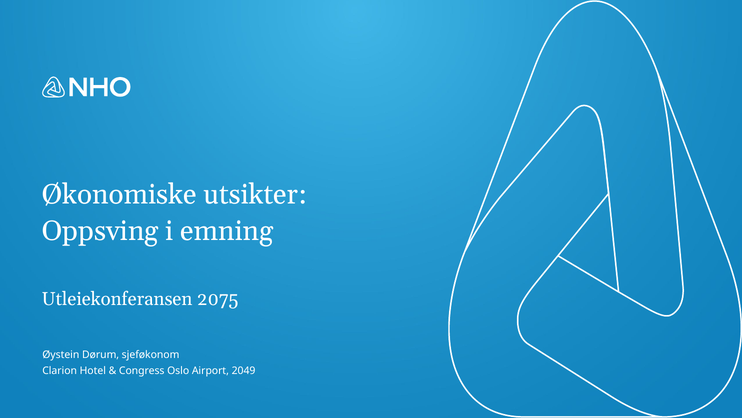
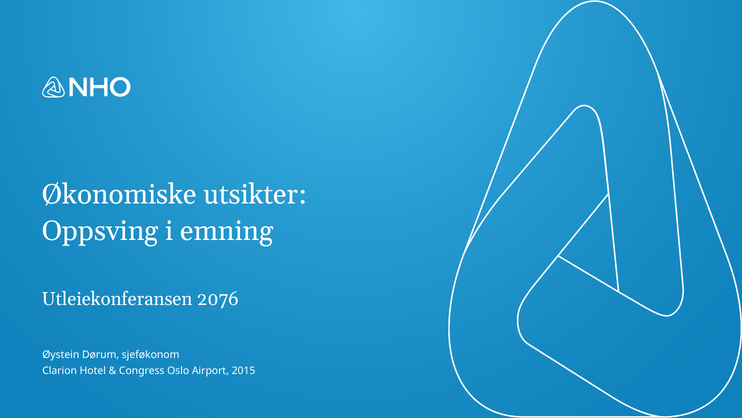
2075: 2075 -> 2076
2049: 2049 -> 2015
